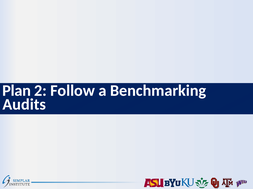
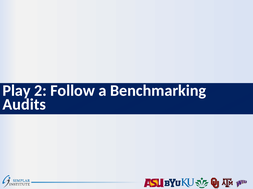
Plan: Plan -> Play
